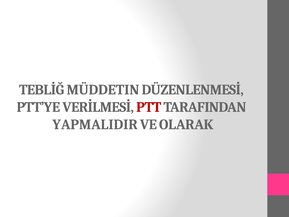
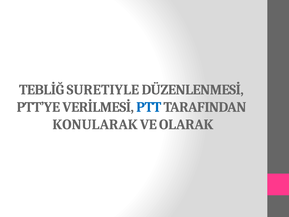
MÜDDETIN: MÜDDETIN -> SURETIYLE
PTT colour: red -> blue
YAPMALIDIR: YAPMALIDIR -> KONULARAK
